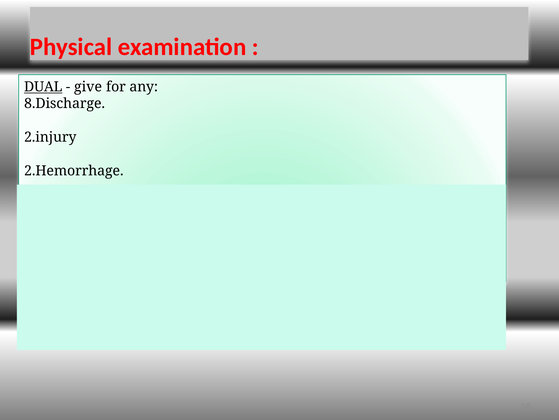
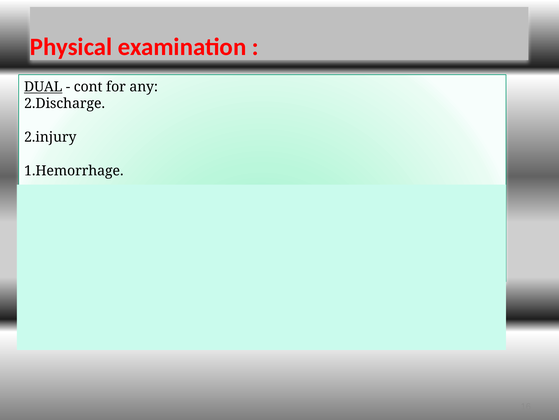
give: give -> cont
8.Discharge: 8.Discharge -> 2.Discharge
2.Hemorrhage: 2.Hemorrhage -> 1.Hemorrhage
